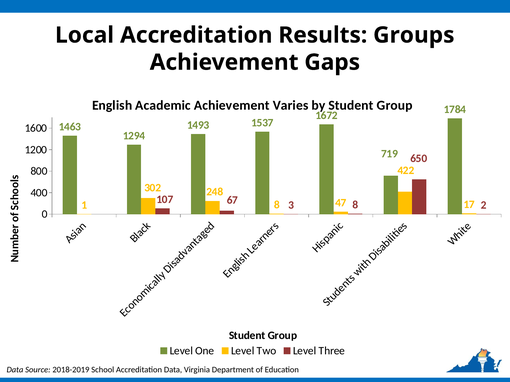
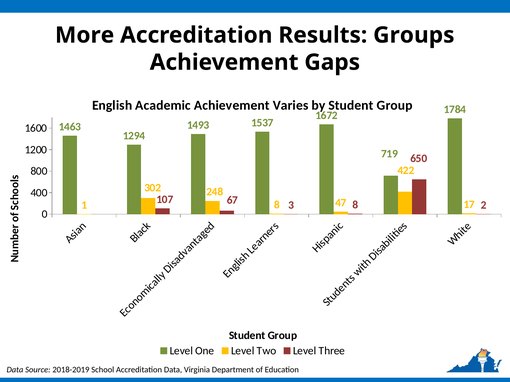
Local: Local -> More
